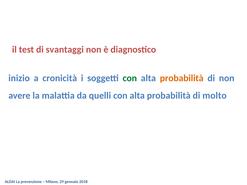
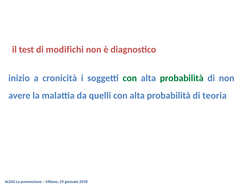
svantaggi: svantaggi -> modifichi
probabilità at (182, 78) colour: orange -> green
molto: molto -> teoria
